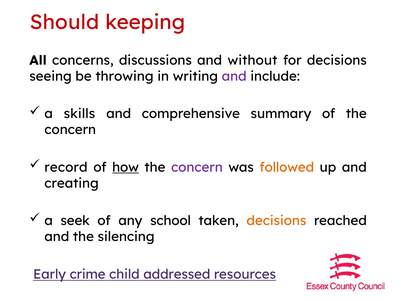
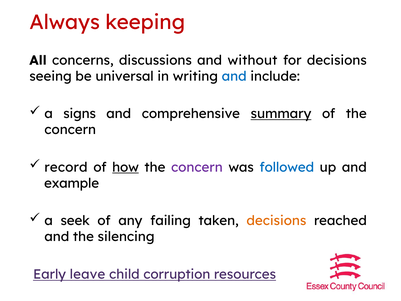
Should: Should -> Always
throwing: throwing -> universal
and at (234, 76) colour: purple -> blue
skills: skills -> signs
summary underline: none -> present
followed colour: orange -> blue
creating: creating -> example
school: school -> failing
crime: crime -> leave
addressed: addressed -> corruption
